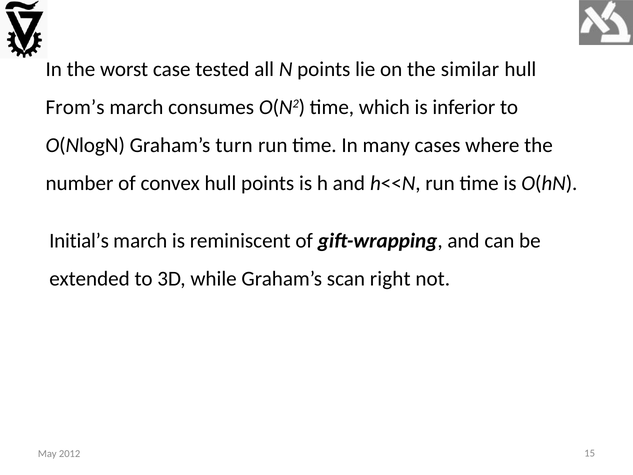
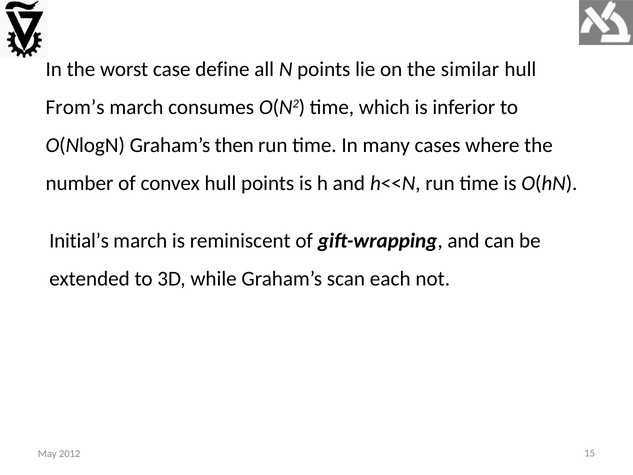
tested: tested -> define
turn: turn -> then
right: right -> each
